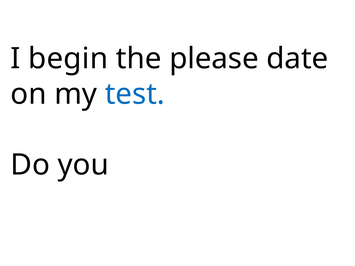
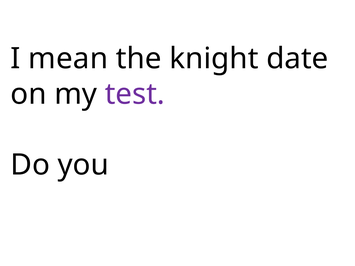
begin: begin -> mean
please: please -> knight
test colour: blue -> purple
